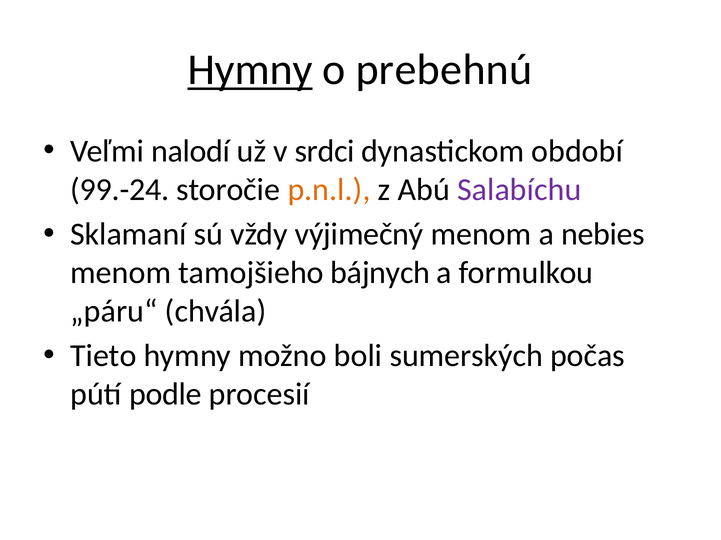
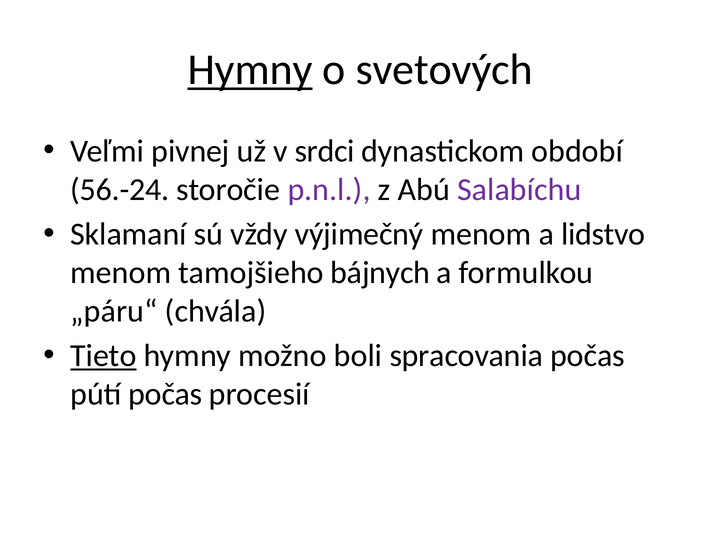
prebehnú: prebehnú -> svetových
nalodí: nalodí -> pivnej
99.-24: 99.-24 -> 56.-24
p.n.l colour: orange -> purple
nebies: nebies -> lidstvo
Tieto underline: none -> present
sumerských: sumerských -> spracovania
pútí podle: podle -> počas
